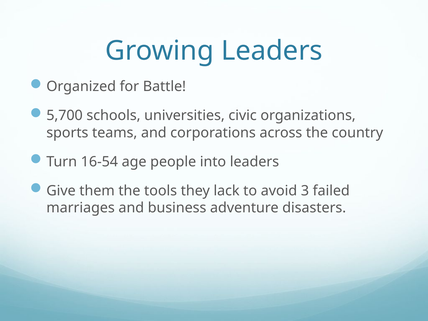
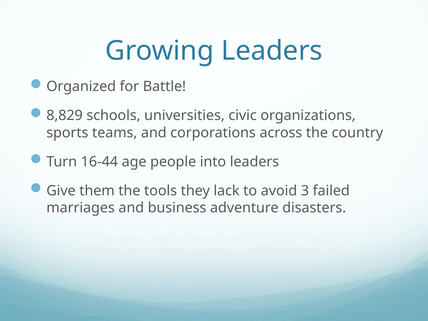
5,700: 5,700 -> 8,829
16-54: 16-54 -> 16-44
